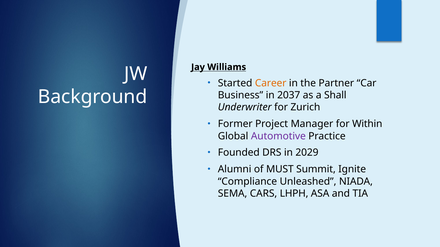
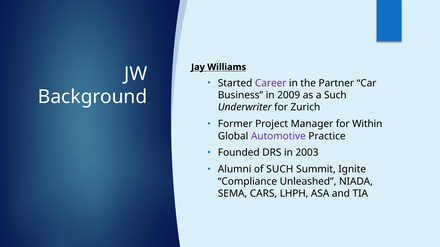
Career colour: orange -> purple
2037: 2037 -> 2009
a Shall: Shall -> Such
2029: 2029 -> 2003
of MUST: MUST -> SUCH
